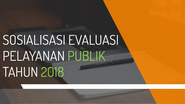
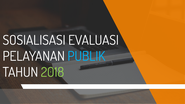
PUBLIK colour: light green -> light blue
